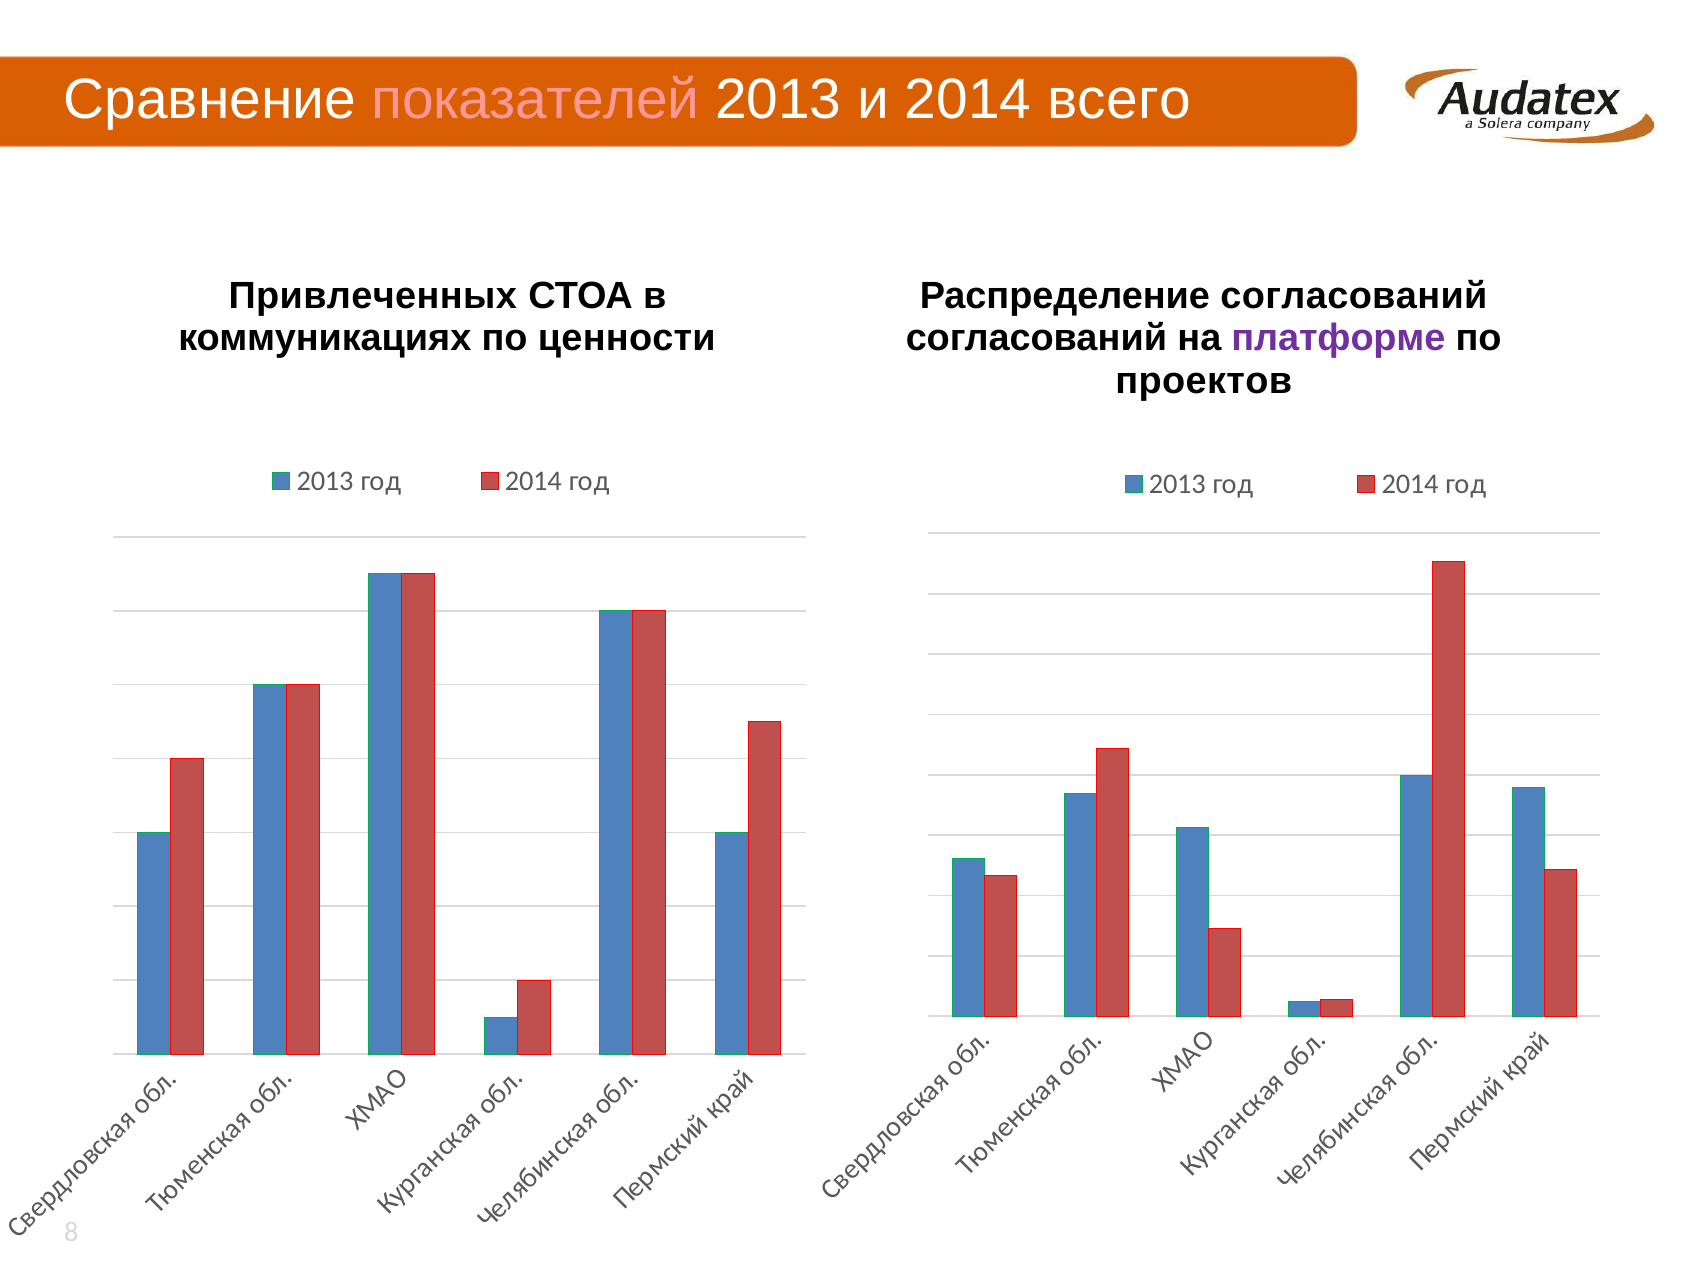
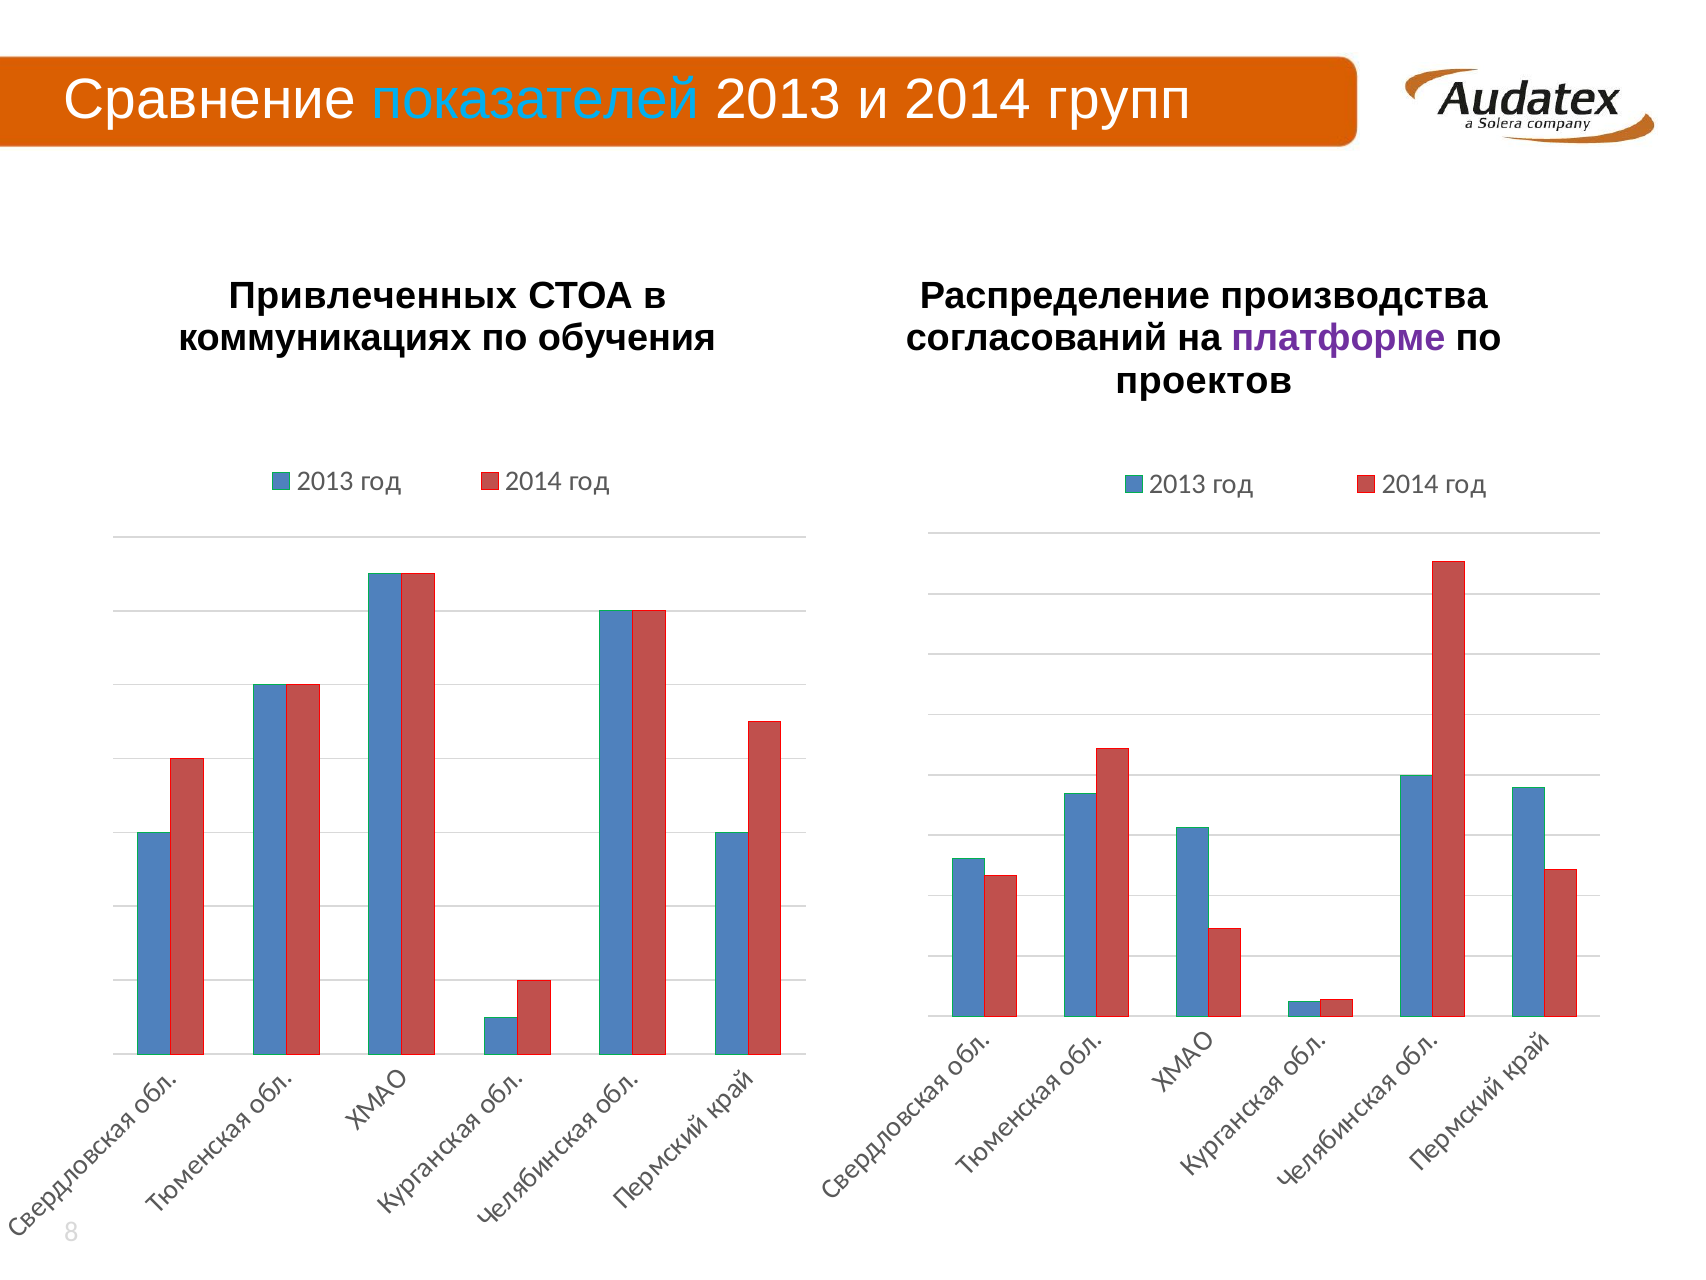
показателей colour: pink -> light blue
всего: всего -> групп
Распределение согласований: согласований -> производства
ценности: ценности -> обучения
